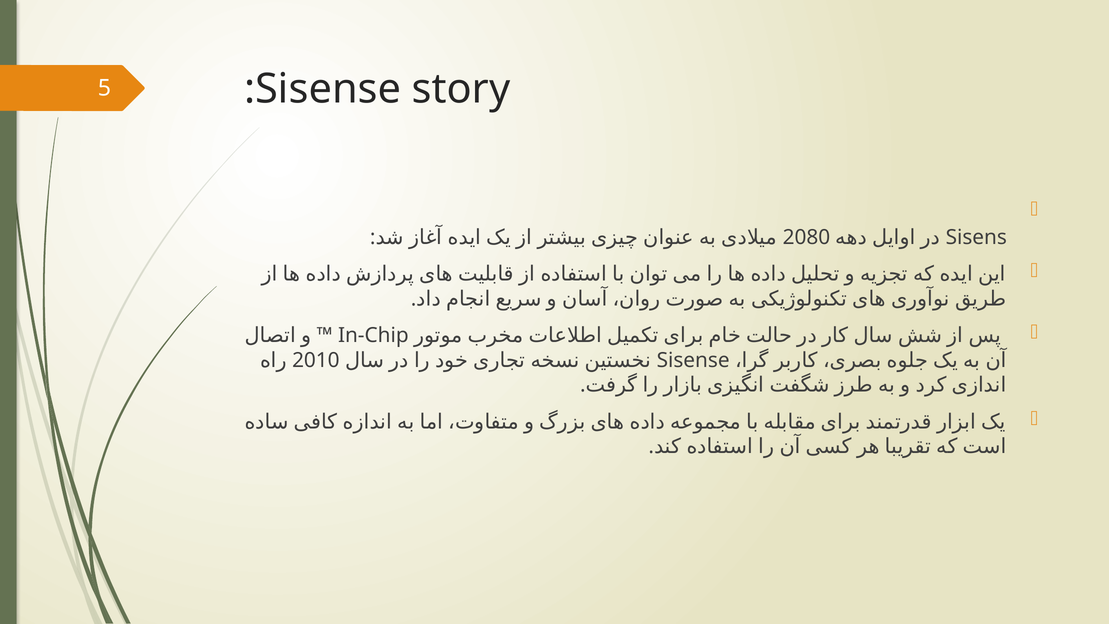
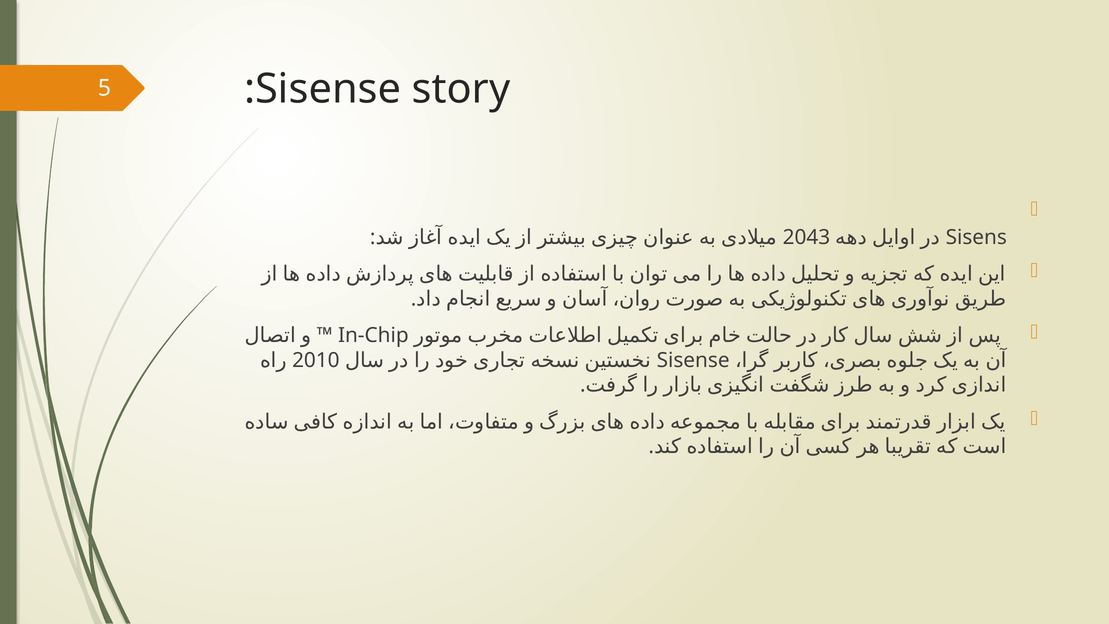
2080: 2080 -> 2043
